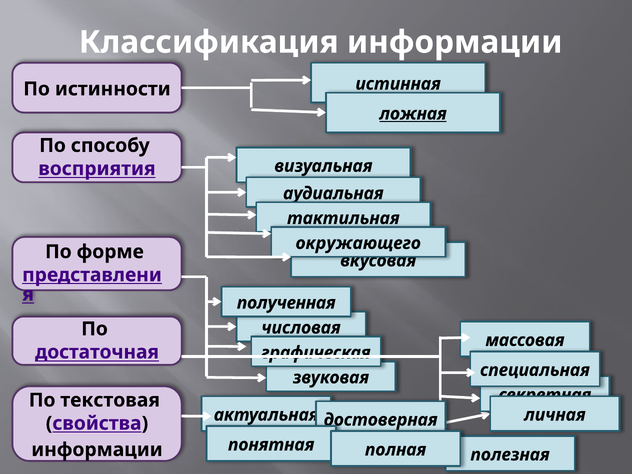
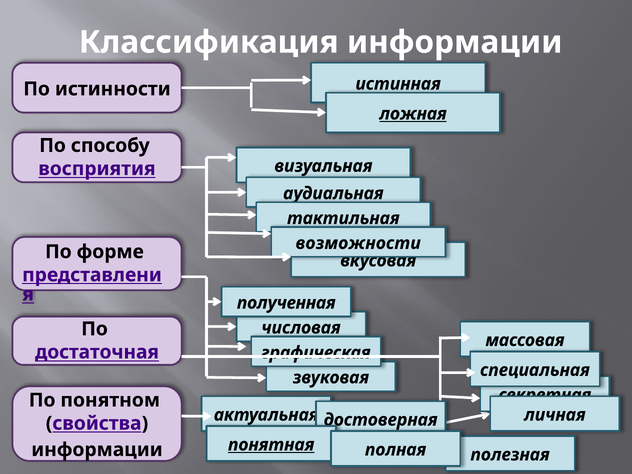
окружающего: окружающего -> возможности
текстовая: текстовая -> понятном
понятная underline: none -> present
